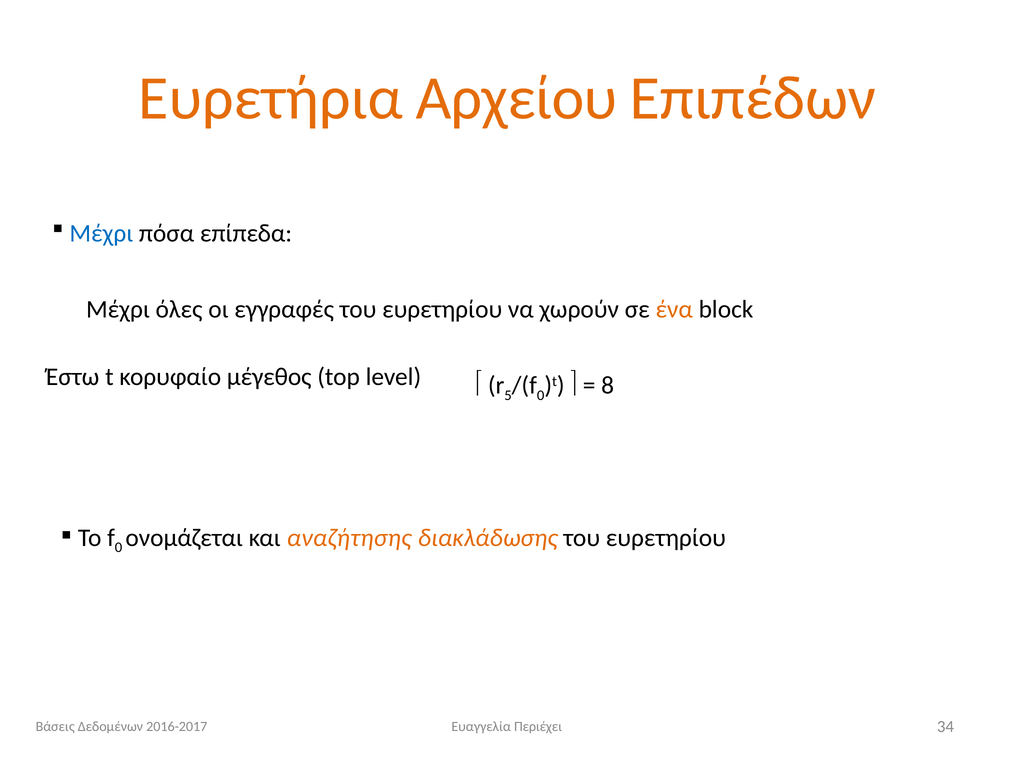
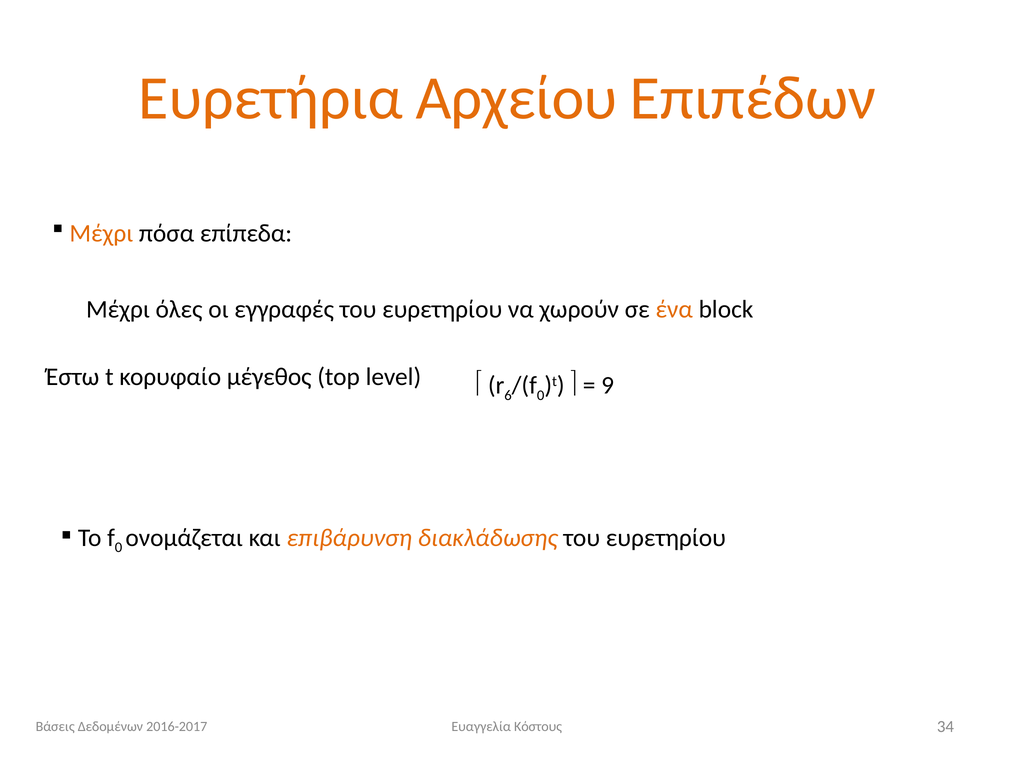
Μέχρι at (101, 233) colour: blue -> orange
5: 5 -> 6
8: 8 -> 9
αναζήτησης: αναζήτησης -> επιβάρυνση
Περιέχει: Περιέχει -> Κόστους
